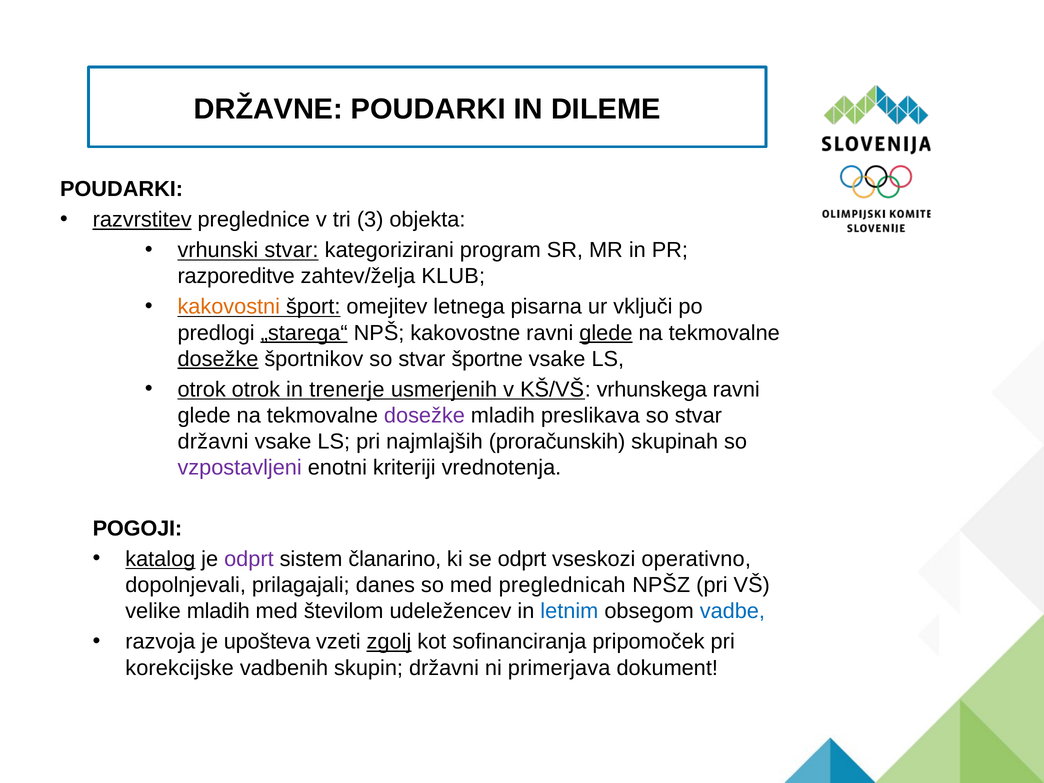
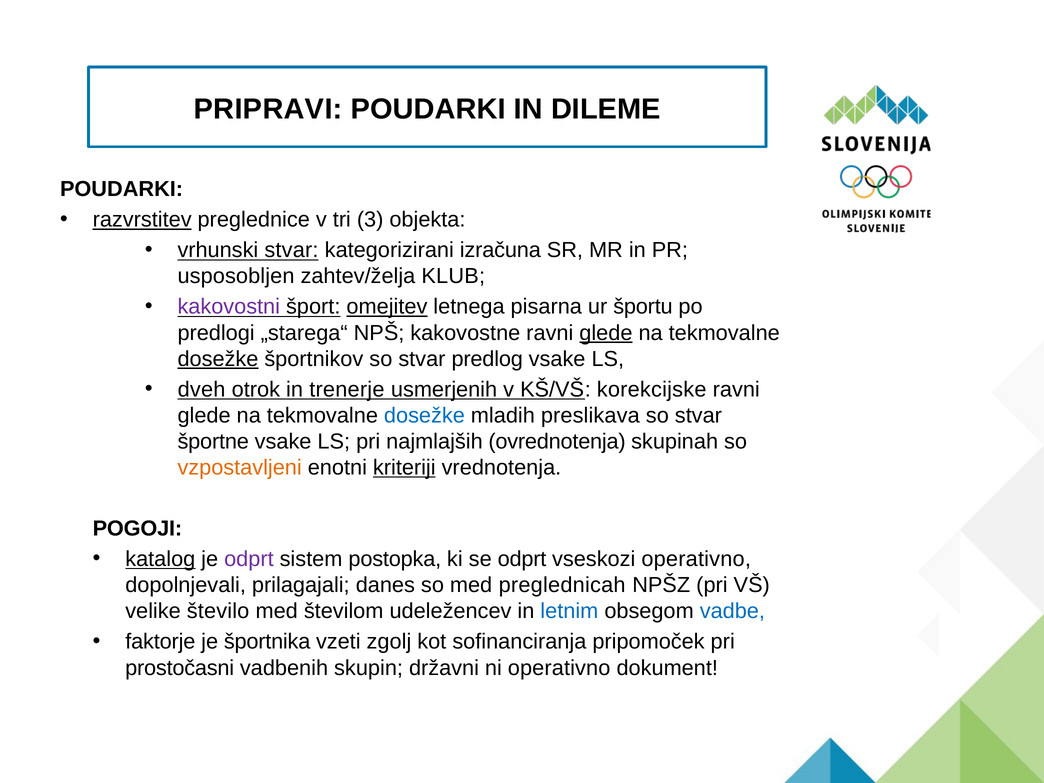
DRŽAVNE: DRŽAVNE -> PRIPRAVI
program: program -> izračuna
razporeditve: razporeditve -> usposobljen
kakovostni colour: orange -> purple
omejitev underline: none -> present
vključi: vključi -> športu
„starega“ underline: present -> none
športne: športne -> predlog
otrok at (202, 389): otrok -> dveh
vrhunskega: vrhunskega -> korekcijske
dosežke at (424, 416) colour: purple -> blue
državni at (213, 442): državni -> športne
proračunskih: proračunskih -> ovrednotenja
vzpostavljeni colour: purple -> orange
kriteriji underline: none -> present
članarino: članarino -> postopka
velike mladih: mladih -> število
razvoja: razvoja -> faktorje
upošteva: upošteva -> športnika
zgolj underline: present -> none
korekcijske: korekcijske -> prostočasni
ni primerjava: primerjava -> operativno
